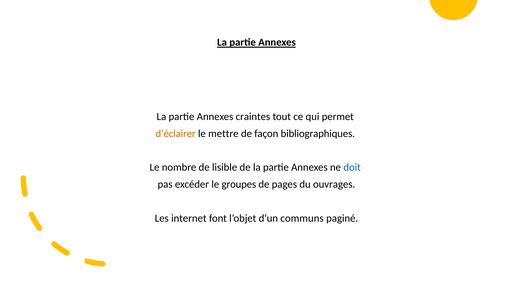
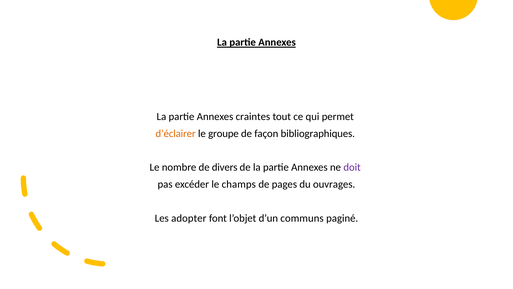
mettre: mettre -> groupe
lisible: lisible -> divers
doit colour: blue -> purple
groupes: groupes -> champs
internet: internet -> adopter
